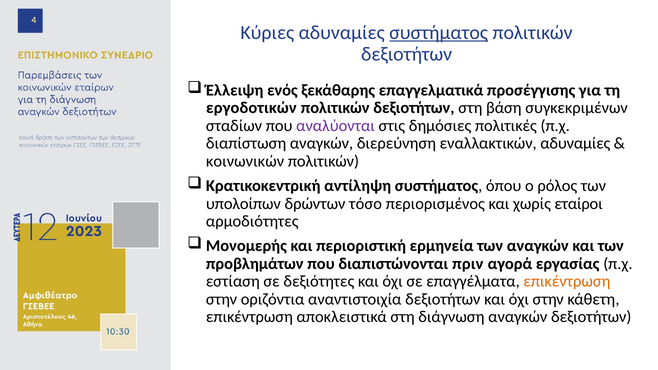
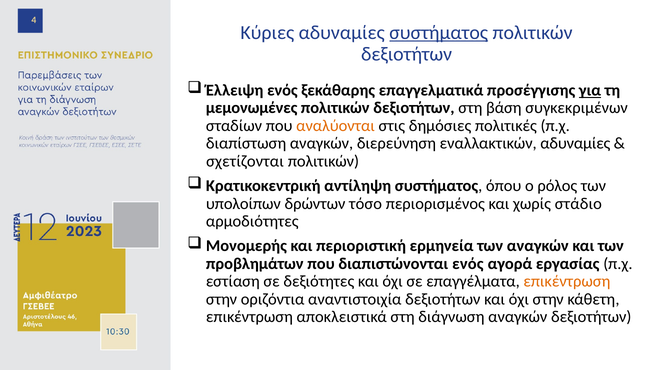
για underline: none -> present
εργοδοτικών: εργοδοτικών -> μεμονωμένες
αναλύονται colour: purple -> orange
κοινωνικών: κοινωνικών -> σχετίζονται
εταίροι: εταίροι -> στάδιο
διαπιστώνονται πριν: πριν -> ενός
